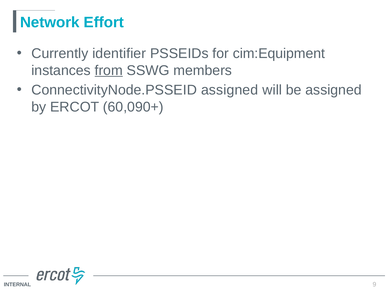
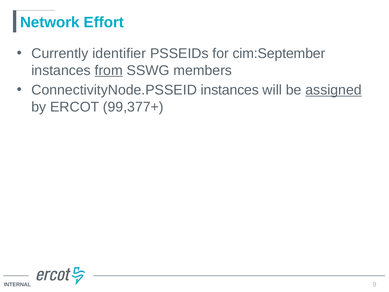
cim:Equipment: cim:Equipment -> cim:September
ConnectivityNode.PSSEID assigned: assigned -> instances
assigned at (334, 90) underline: none -> present
60,090+: 60,090+ -> 99,377+
